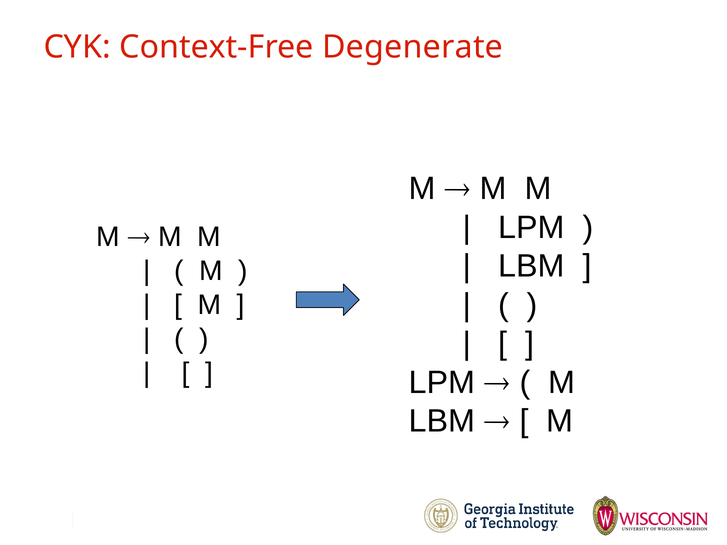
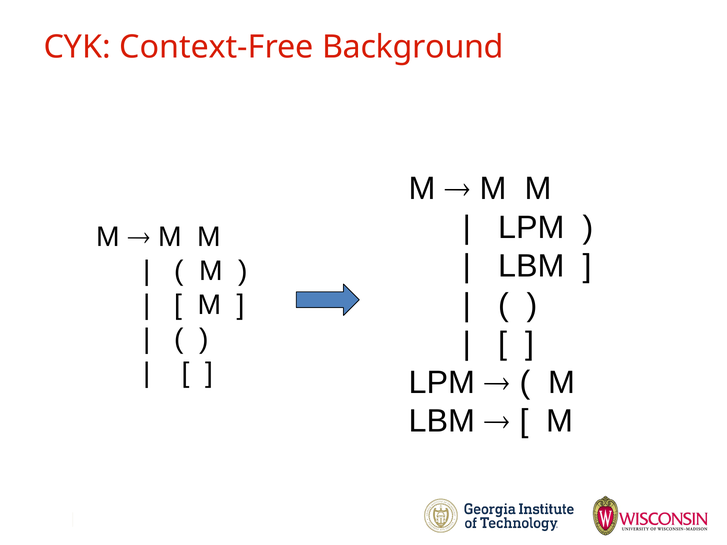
Degenerate: Degenerate -> Background
